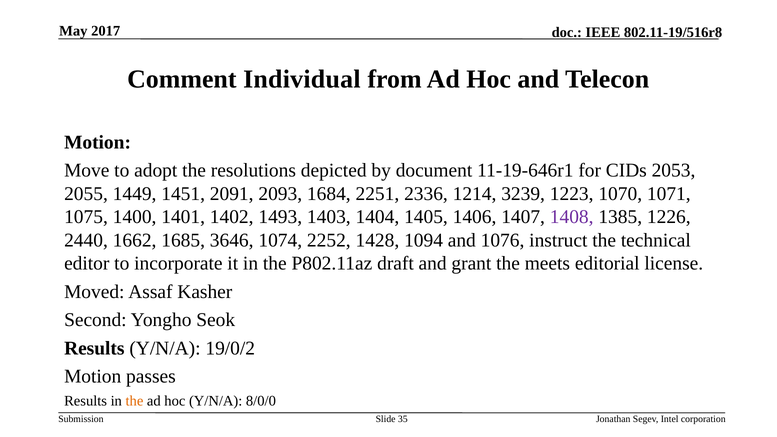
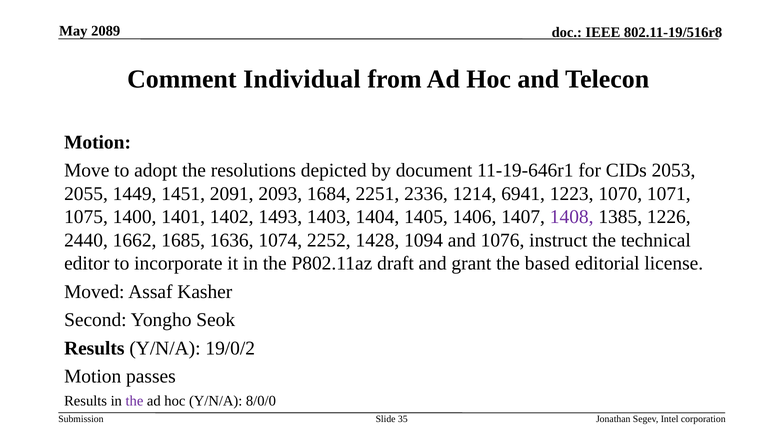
2017: 2017 -> 2089
3239: 3239 -> 6941
3646: 3646 -> 1636
meets: meets -> based
the at (134, 401) colour: orange -> purple
